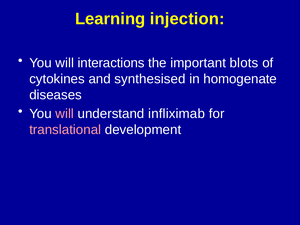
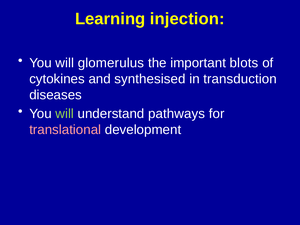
interactions: interactions -> glomerulus
homogenate: homogenate -> transduction
will at (65, 114) colour: pink -> light green
infliximab: infliximab -> pathways
